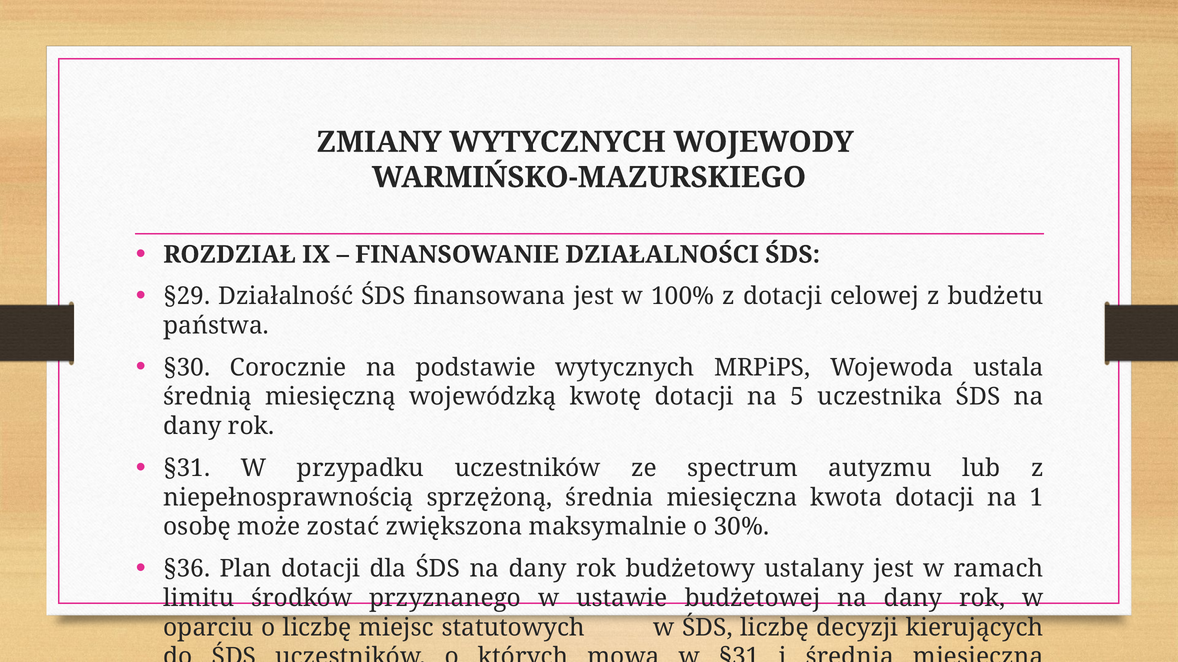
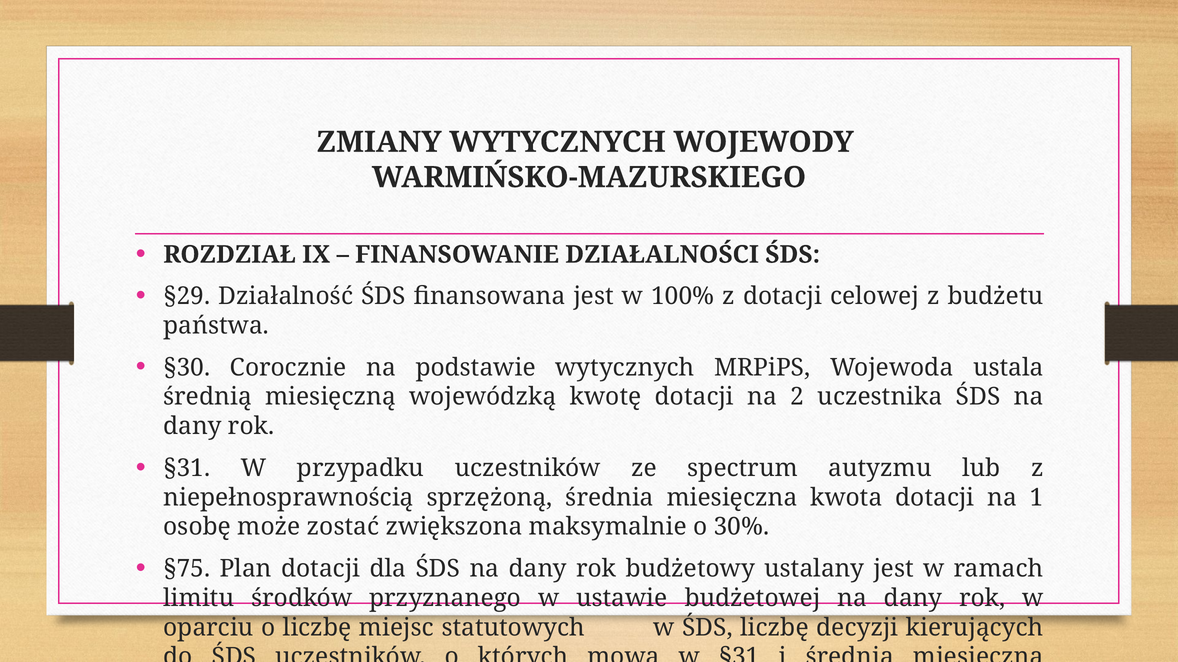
5: 5 -> 2
§36: §36 -> §75
